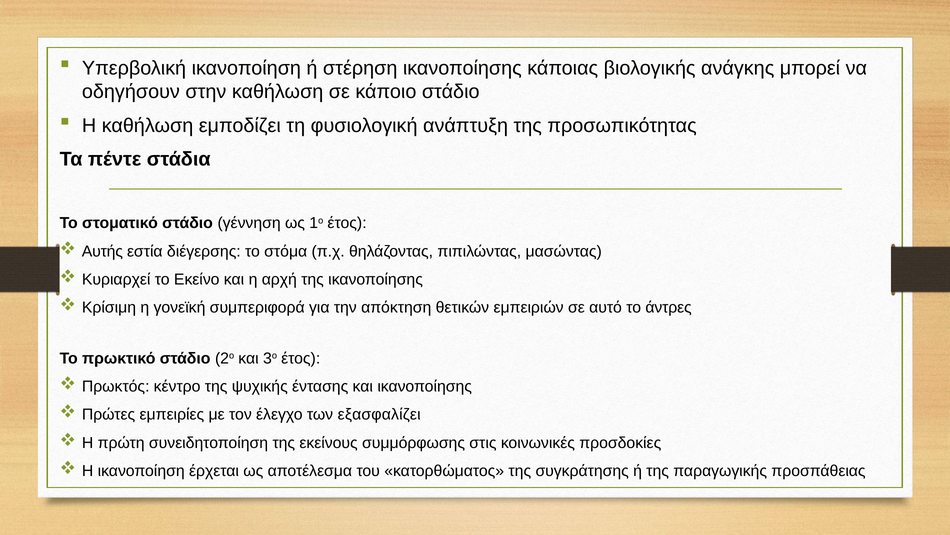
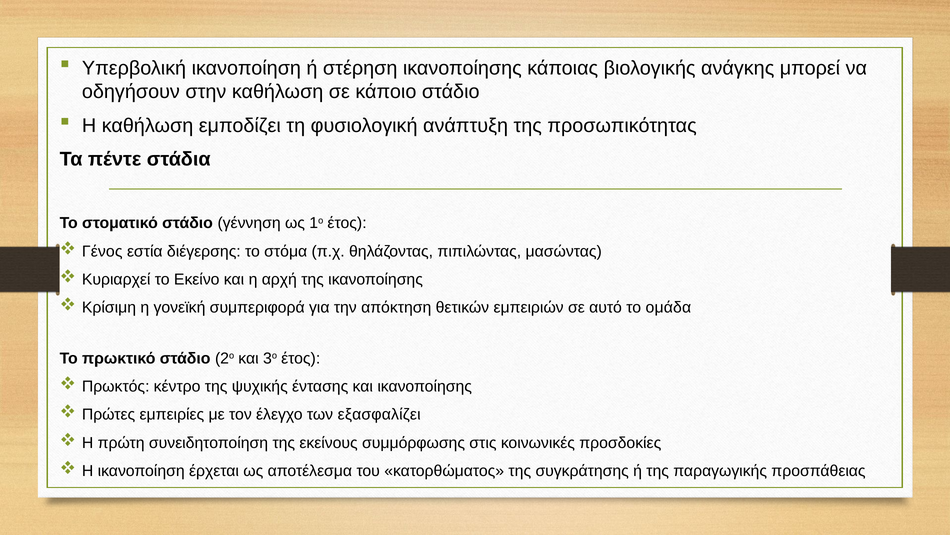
Αυτής: Αυτής -> Γένος
άντρες: άντρες -> ομάδα
